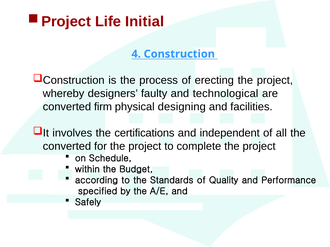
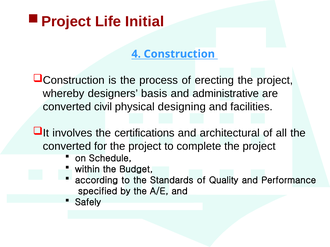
faulty: faulty -> basis
technological: technological -> administrative
firm: firm -> civil
independent: independent -> architectural
